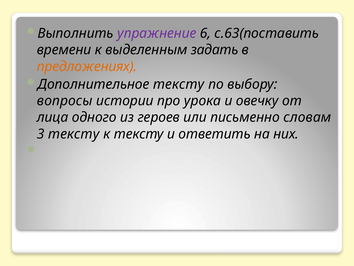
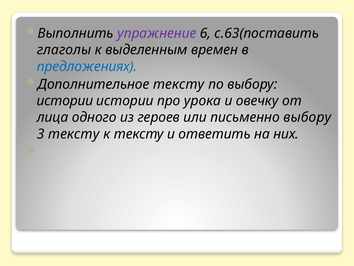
времени: времени -> глаголы
задать: задать -> времен
предложениях colour: orange -> blue
вопросы at (65, 101): вопросы -> истории
письменно словам: словам -> выбору
